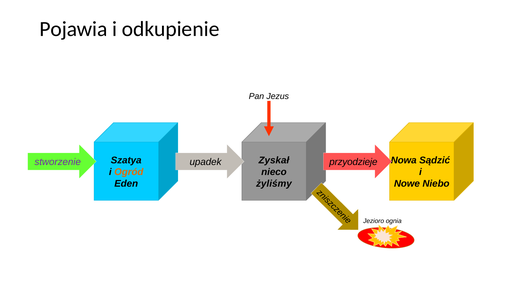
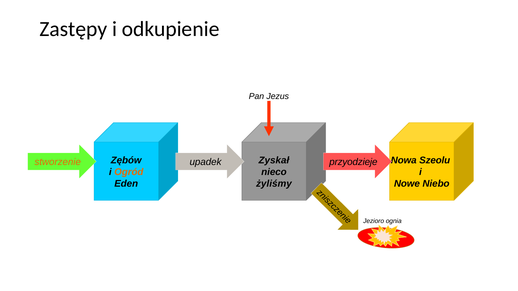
Pojawia: Pojawia -> Zastępy
Szatya: Szatya -> Zębów
Sądzić: Sądzić -> Szeolu
stworzenie colour: purple -> orange
